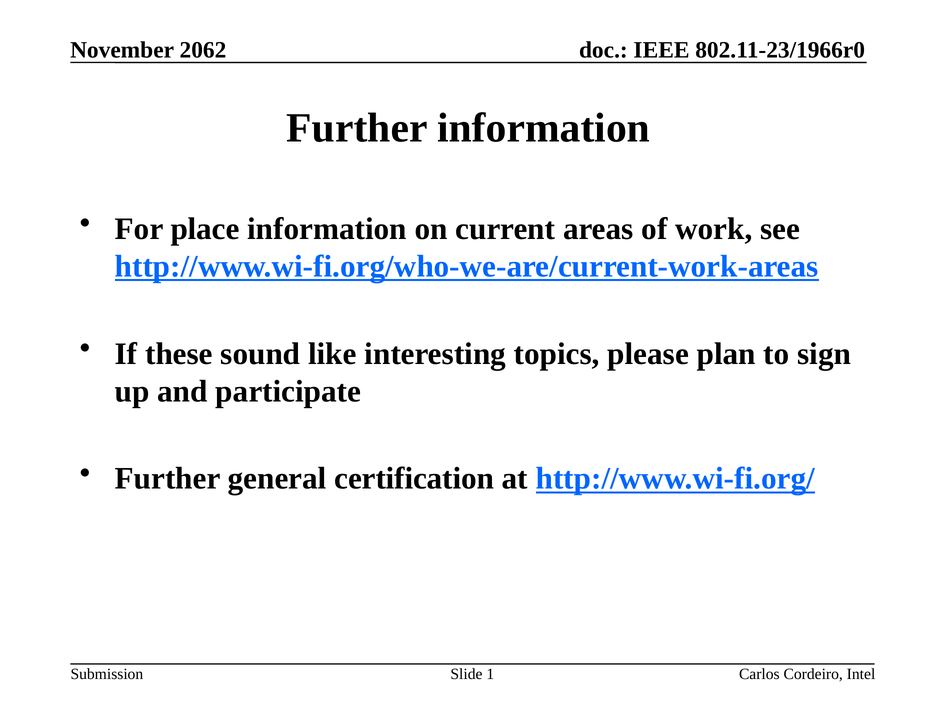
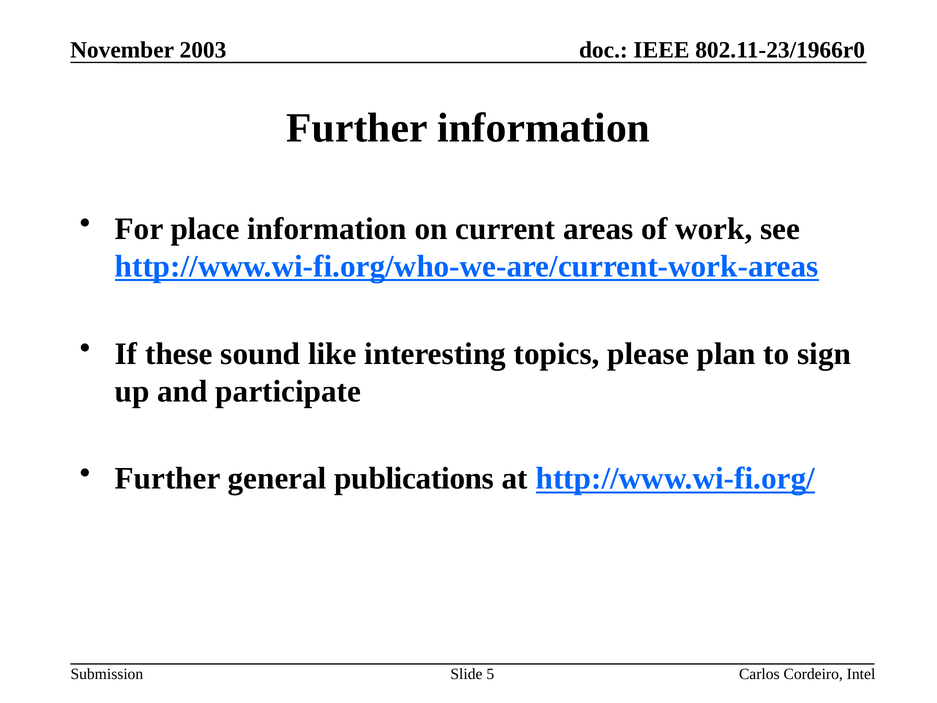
2062: 2062 -> 2003
certification: certification -> publications
1: 1 -> 5
